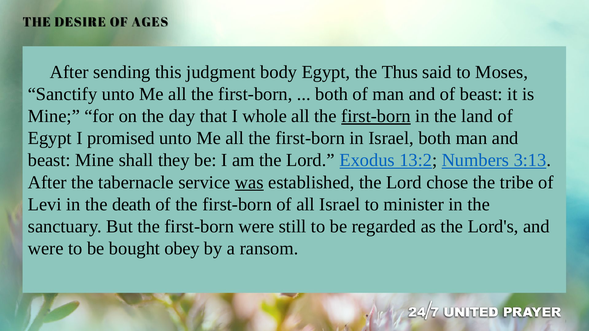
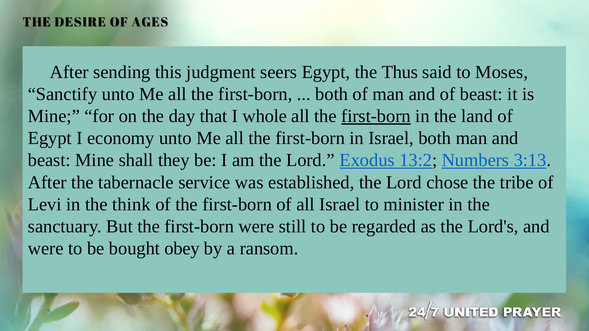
body: body -> seers
promised: promised -> economy
was underline: present -> none
death: death -> think
